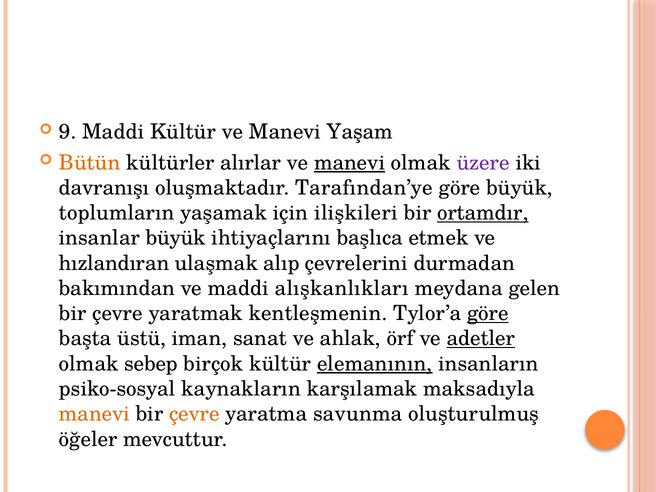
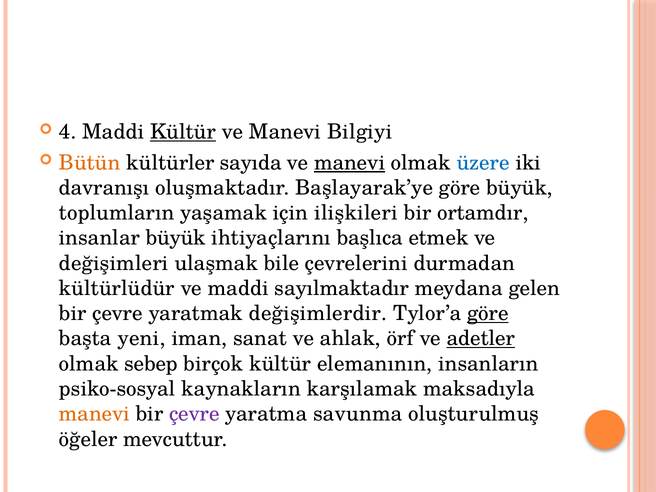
9: 9 -> 4
Kültür at (183, 132) underline: none -> present
Yaşam: Yaşam -> Bilgiyi
alırlar: alırlar -> sayıda
üzere colour: purple -> blue
Tarafından’ye: Tarafından’ye -> Başlayarak’ye
ortamdır underline: present -> none
hızlandıran: hızlandıran -> değişimleri
alıp: alıp -> bile
bakımından: bakımından -> kültürlüdür
alışkanlıkları: alışkanlıkları -> sayılmaktadır
kentleşmenin: kentleşmenin -> değişimlerdir
üstü: üstü -> yeni
elemanının underline: present -> none
çevre at (194, 414) colour: orange -> purple
